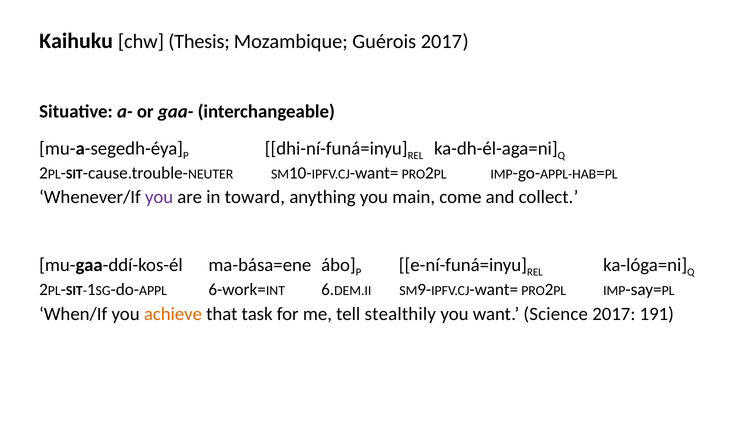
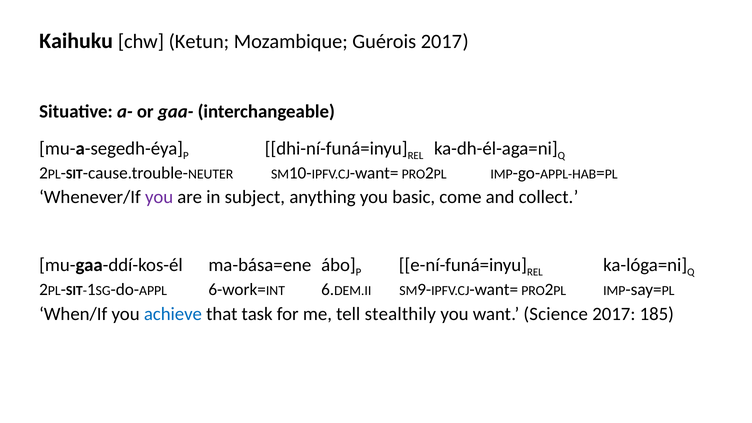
Thesis: Thesis -> Ketun
toward: toward -> subject
main: main -> basic
achieve colour: orange -> blue
191: 191 -> 185
